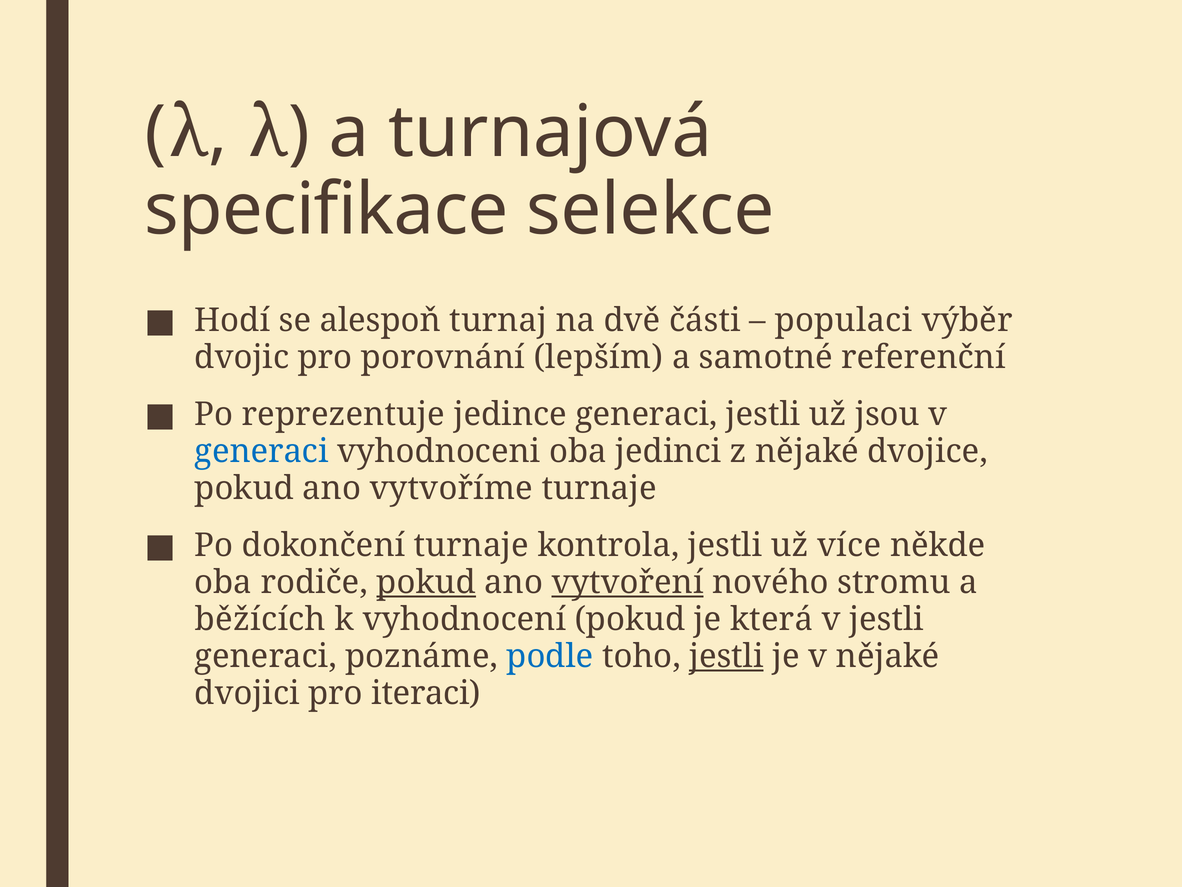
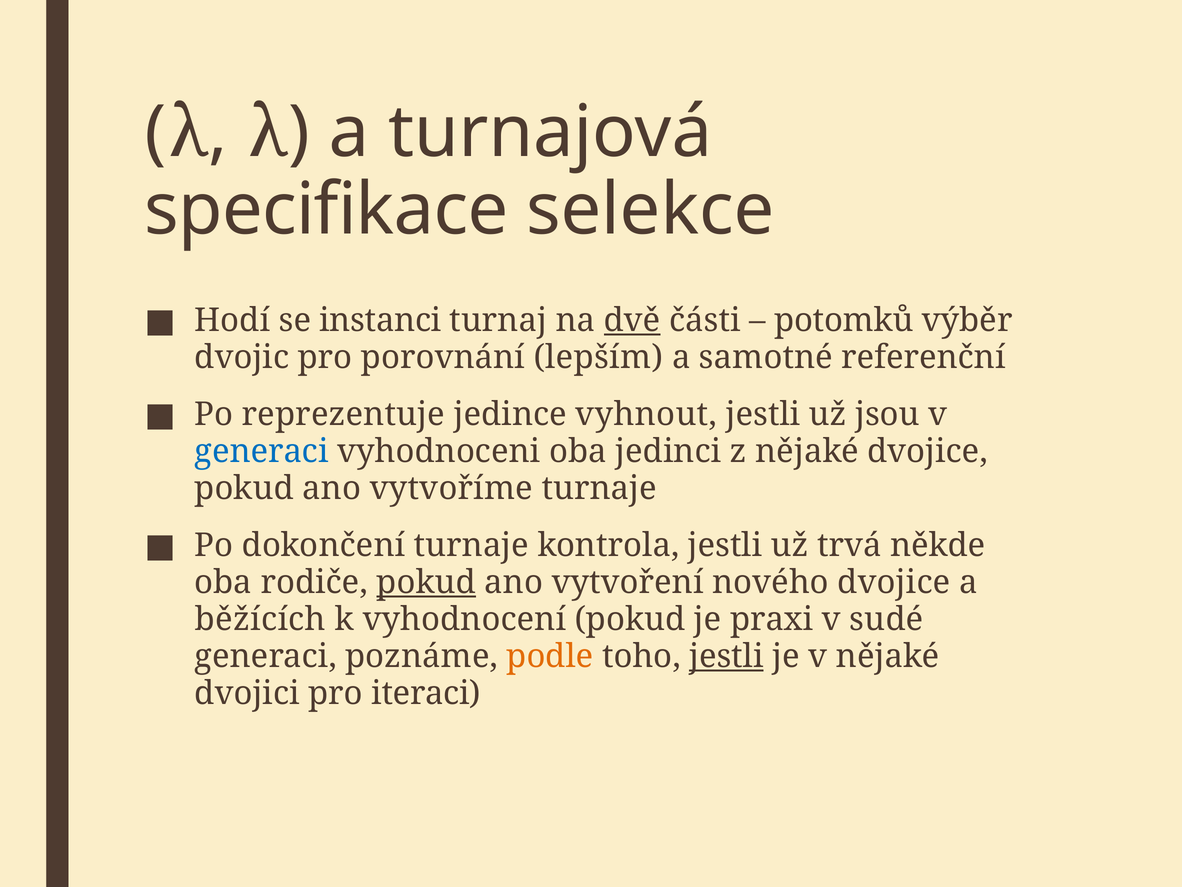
alespoň: alespoň -> instanci
dvě underline: none -> present
populaci: populaci -> potomků
jedince generaci: generaci -> vyhnout
více: více -> trvá
vytvoření underline: present -> none
nového stromu: stromu -> dvojice
která: která -> praxi
v jestli: jestli -> sudé
podle colour: blue -> orange
